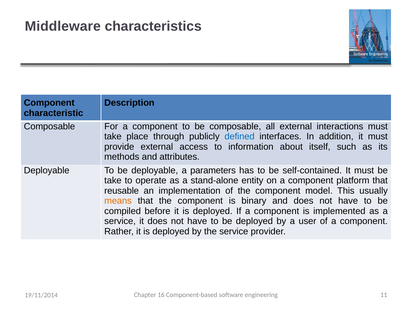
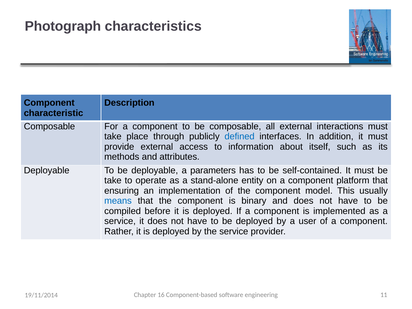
Middleware: Middleware -> Photograph
reusable: reusable -> ensuring
means colour: orange -> blue
